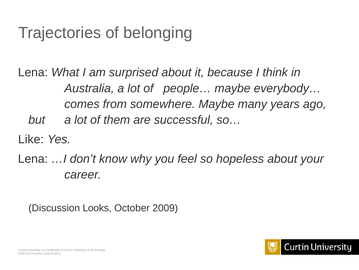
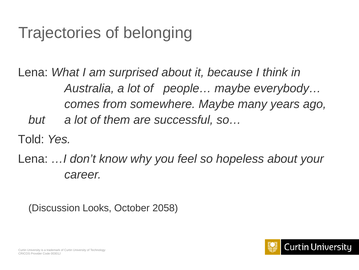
Like: Like -> Told
2009: 2009 -> 2058
